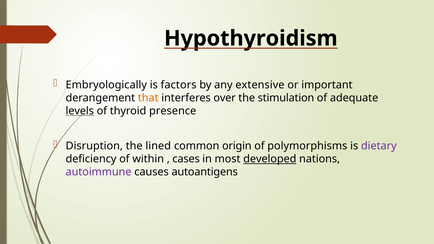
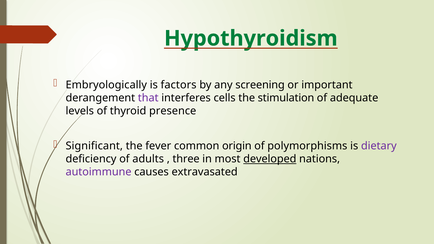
Hypothyroidism colour: black -> green
extensive: extensive -> screening
that colour: orange -> purple
over: over -> cells
levels underline: present -> none
Disruption: Disruption -> Significant
lined: lined -> fever
within: within -> adults
cases: cases -> three
autoantigens: autoantigens -> extravasated
